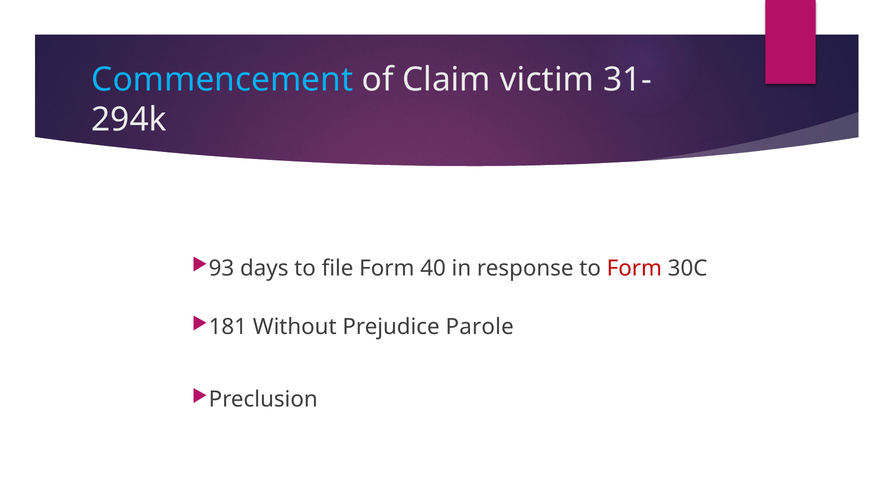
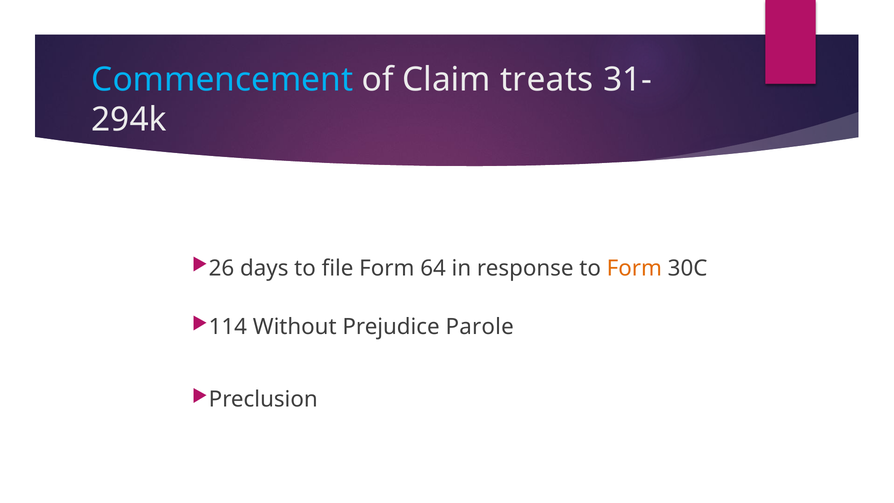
victim: victim -> treats
93: 93 -> 26
40: 40 -> 64
Form at (634, 268) colour: red -> orange
181: 181 -> 114
